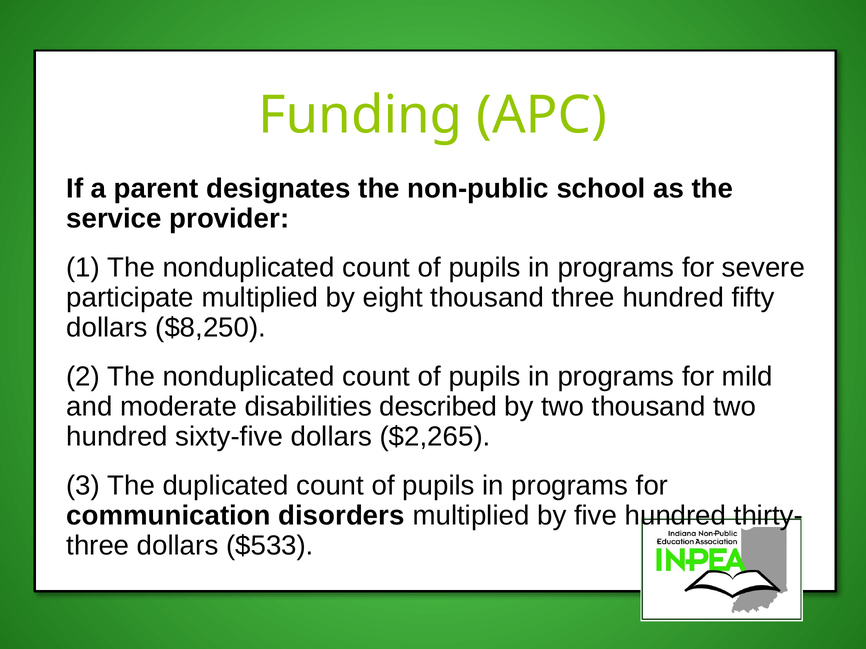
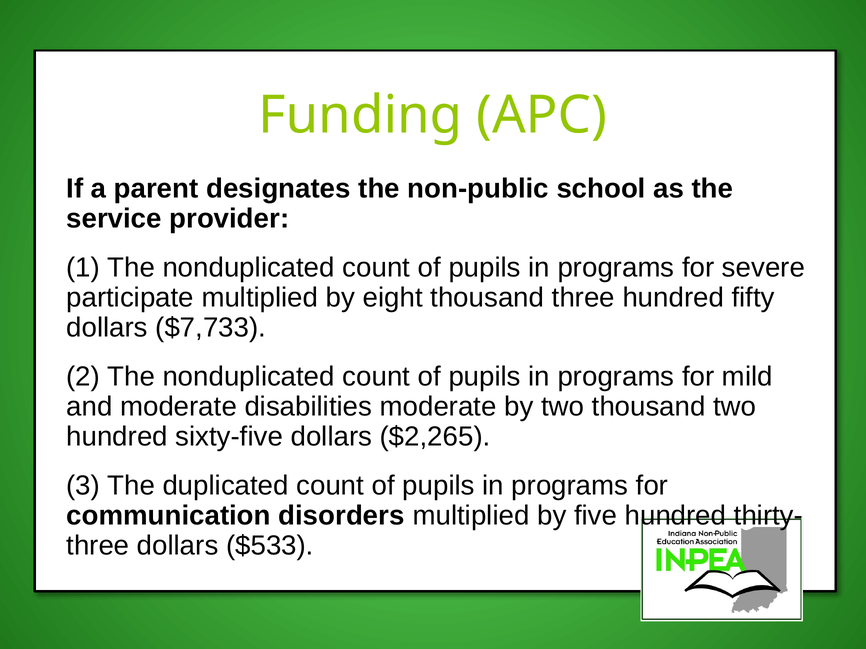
$8,250: $8,250 -> $7,733
disabilities described: described -> moderate
